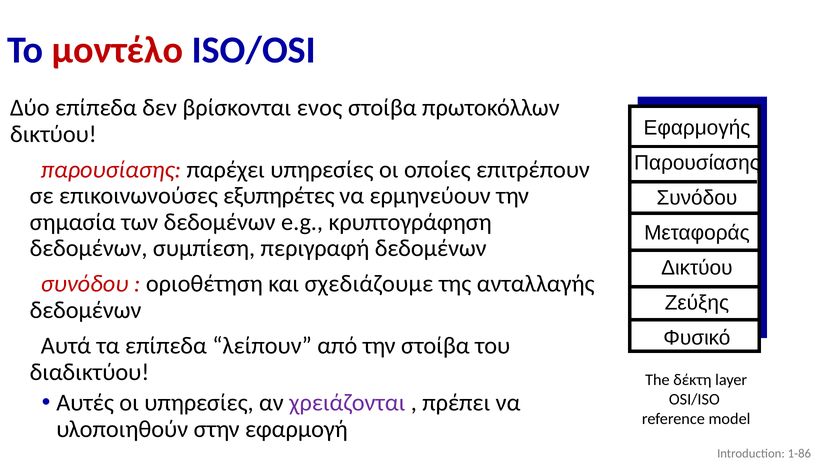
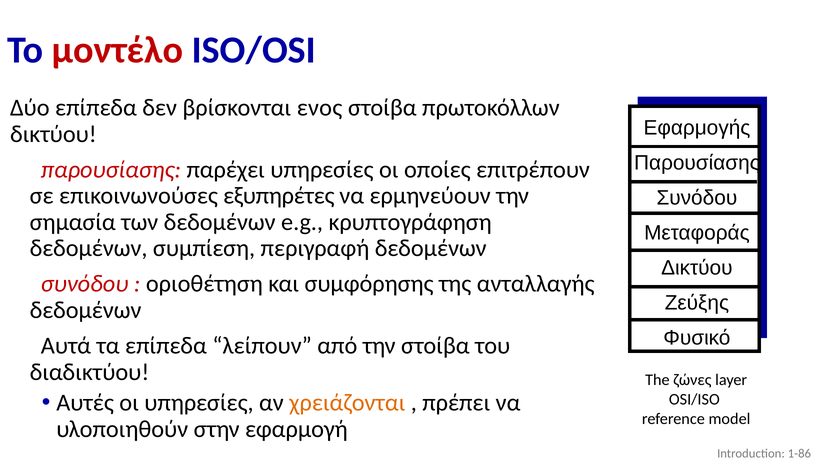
σχεδιάζουμε: σχεδιάζουμε -> συμφόρησης
δέκτη: δέκτη -> ζώνες
χρειάζονται colour: purple -> orange
